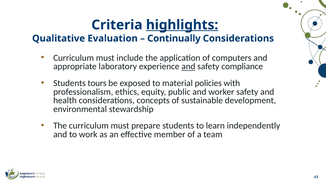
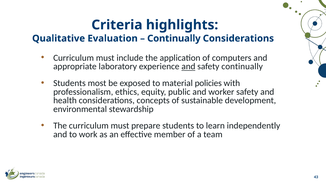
highlights underline: present -> none
safety compliance: compliance -> continually
tours: tours -> most
